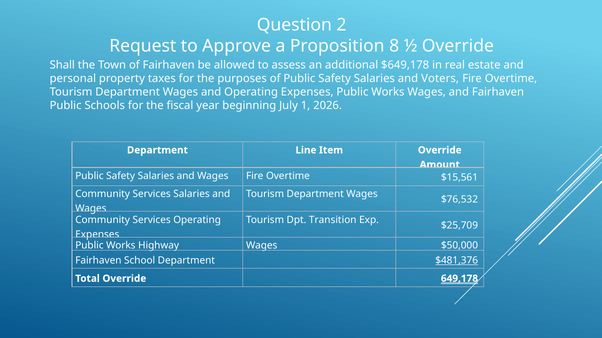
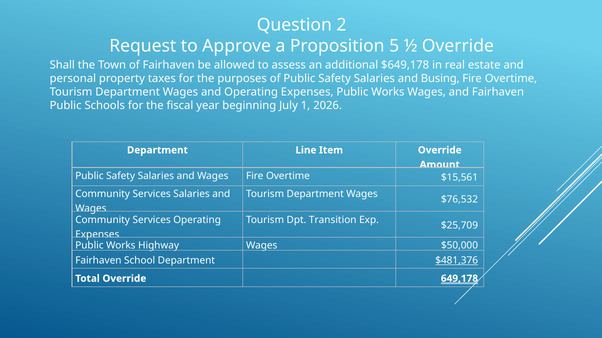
8: 8 -> 5
Voters: Voters -> Busing
